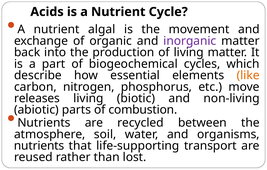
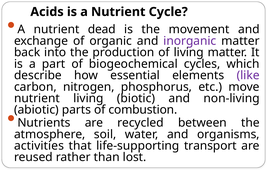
algal: algal -> dead
like colour: orange -> purple
releases at (37, 98): releases -> nutrient
nutrients at (39, 146): nutrients -> activities
